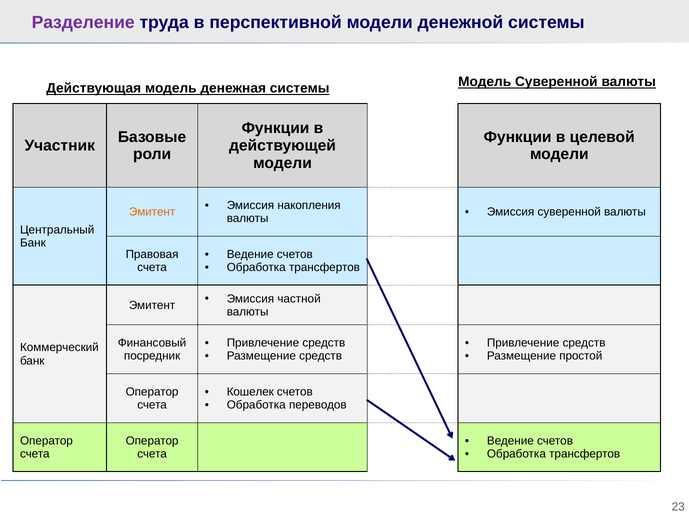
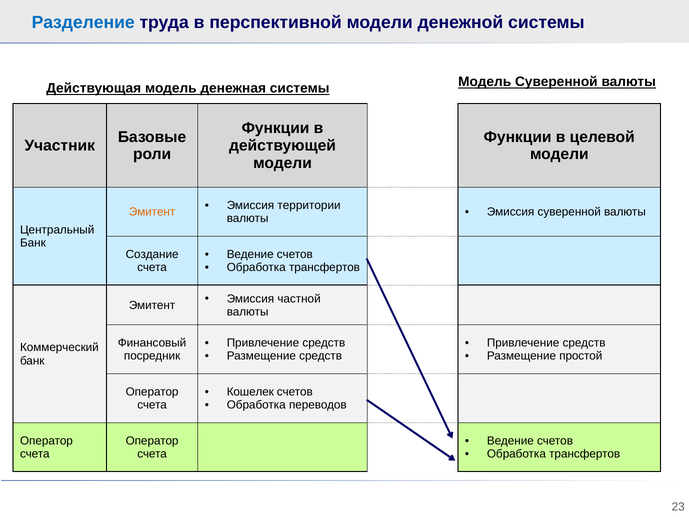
Разделение colour: purple -> blue
накопления: накопления -> территории
Правовая: Правовая -> Создание
